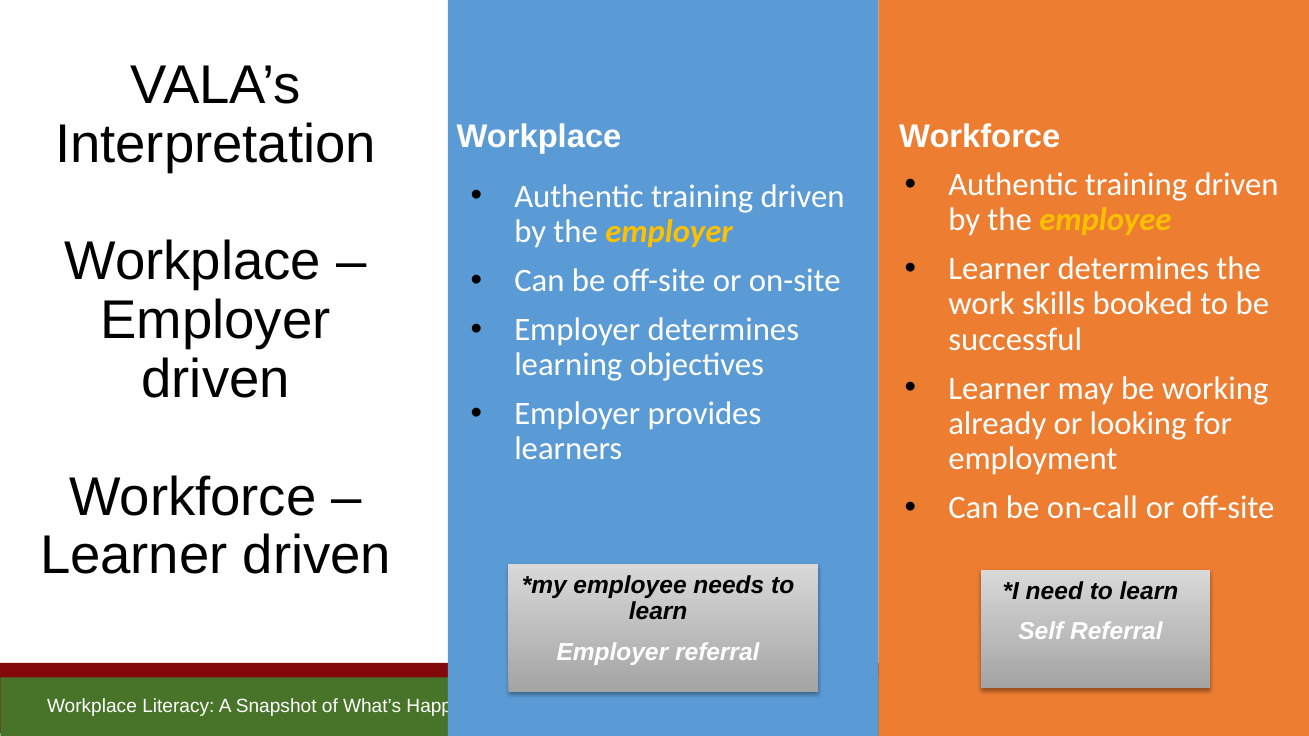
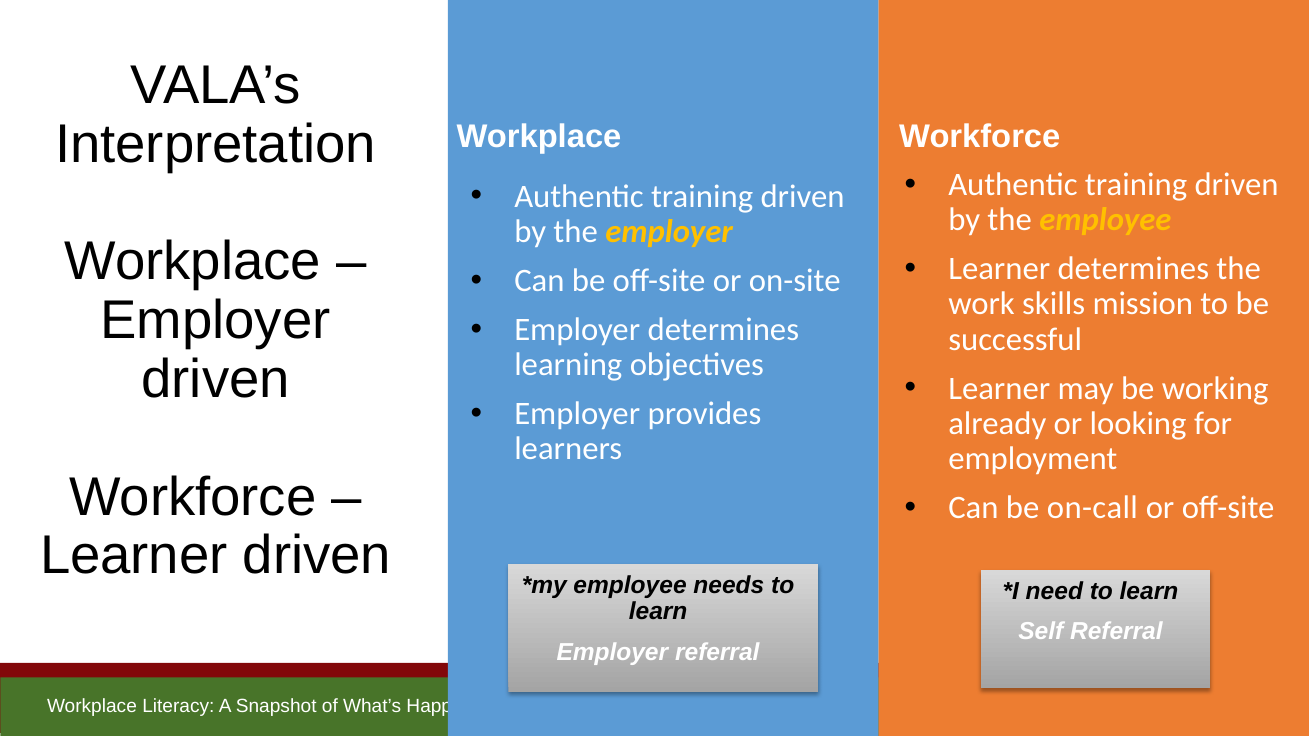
booked: booked -> mission
